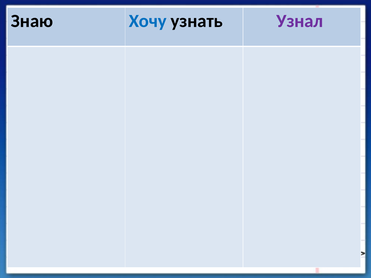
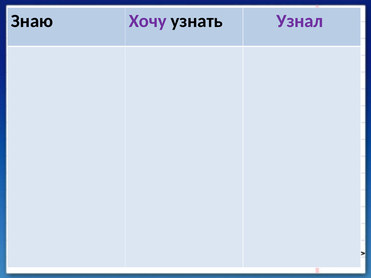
Хочу colour: blue -> purple
